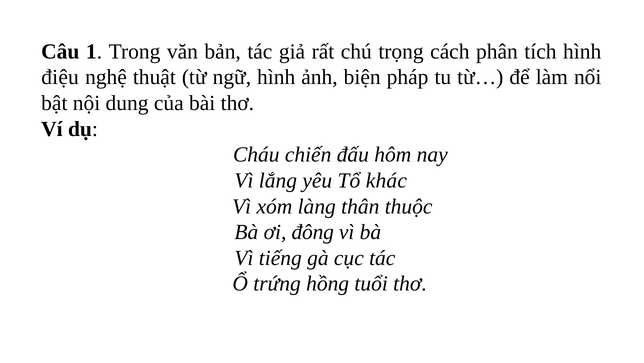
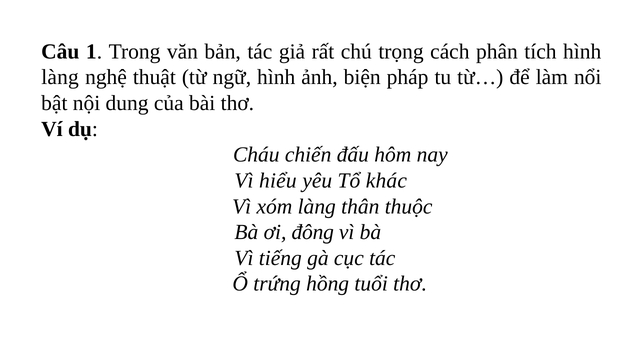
điệu at (60, 77): điệu -> làng
lắng: lắng -> hiểu
